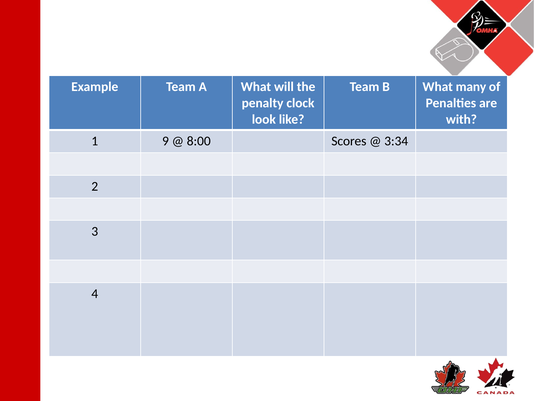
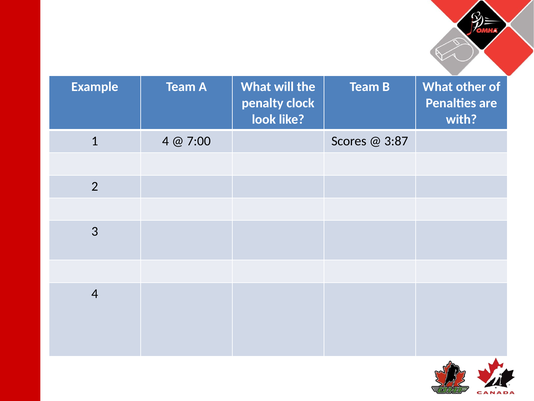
many: many -> other
1 9: 9 -> 4
8:00: 8:00 -> 7:00
3:34: 3:34 -> 3:87
